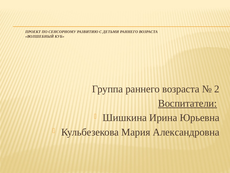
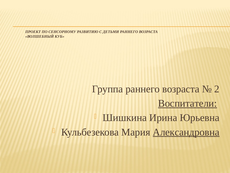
Александровна underline: none -> present
